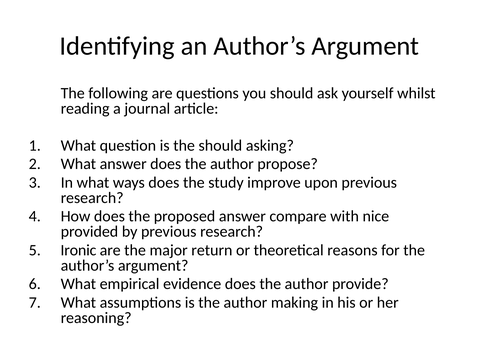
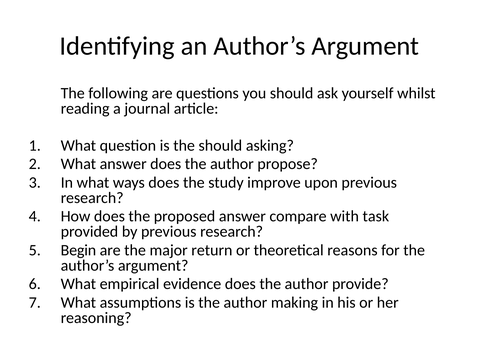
nice: nice -> task
Ironic: Ironic -> Begin
